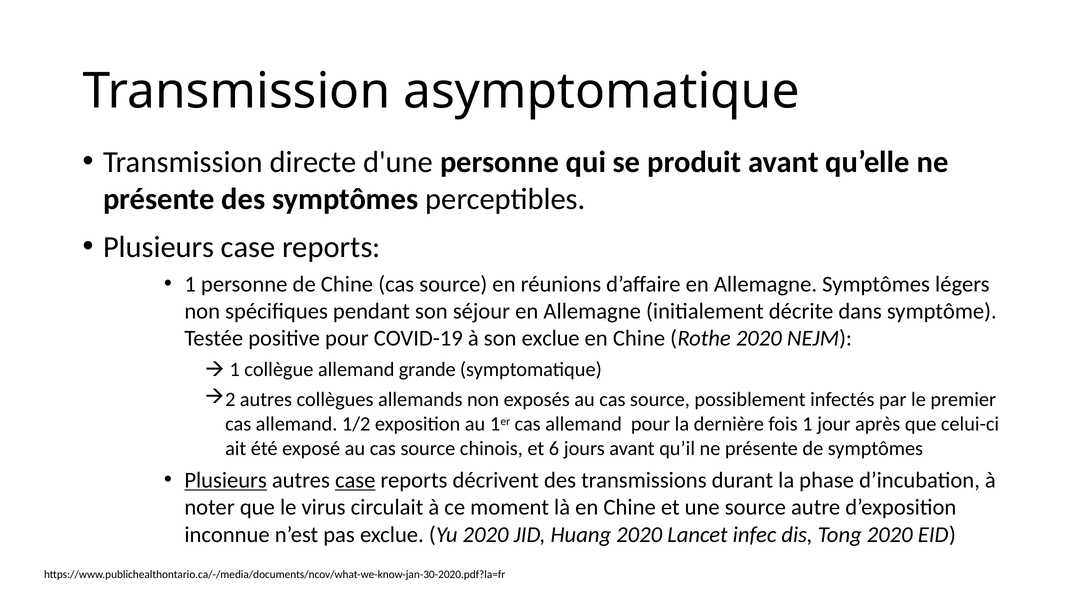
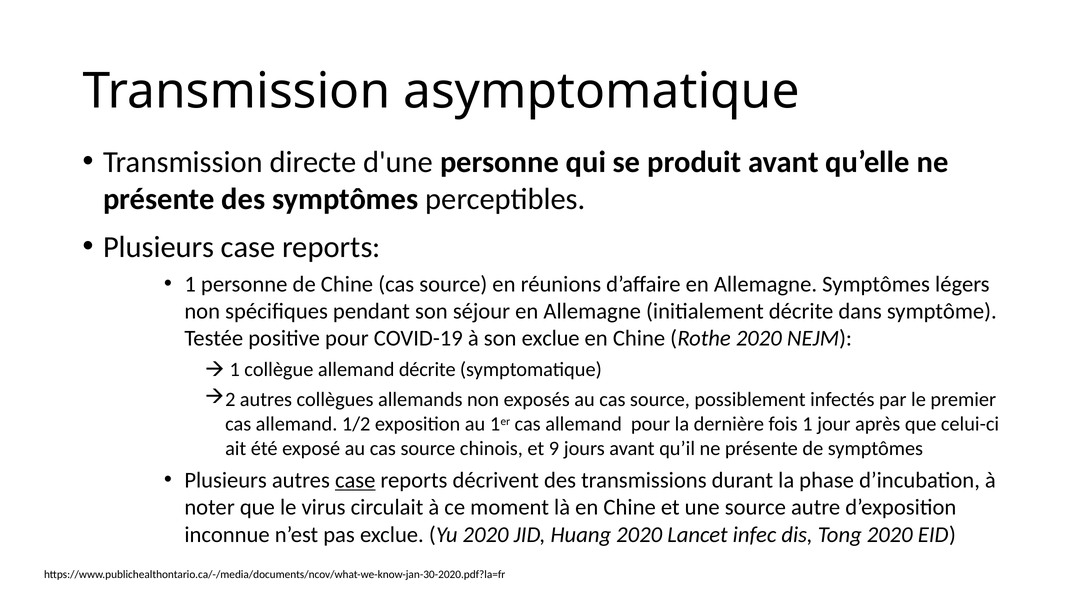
allemand grande: grande -> décrite
6: 6 -> 9
Plusieurs at (226, 480) underline: present -> none
